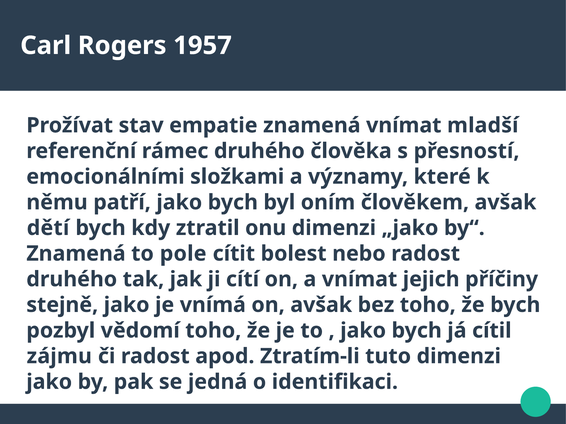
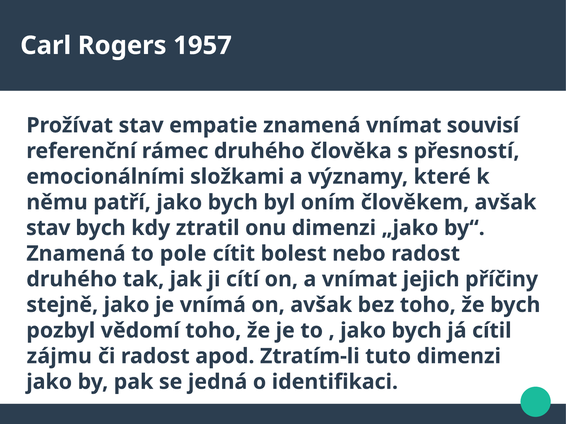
mladší: mladší -> souvisí
dětí at (48, 228): dětí -> stav
